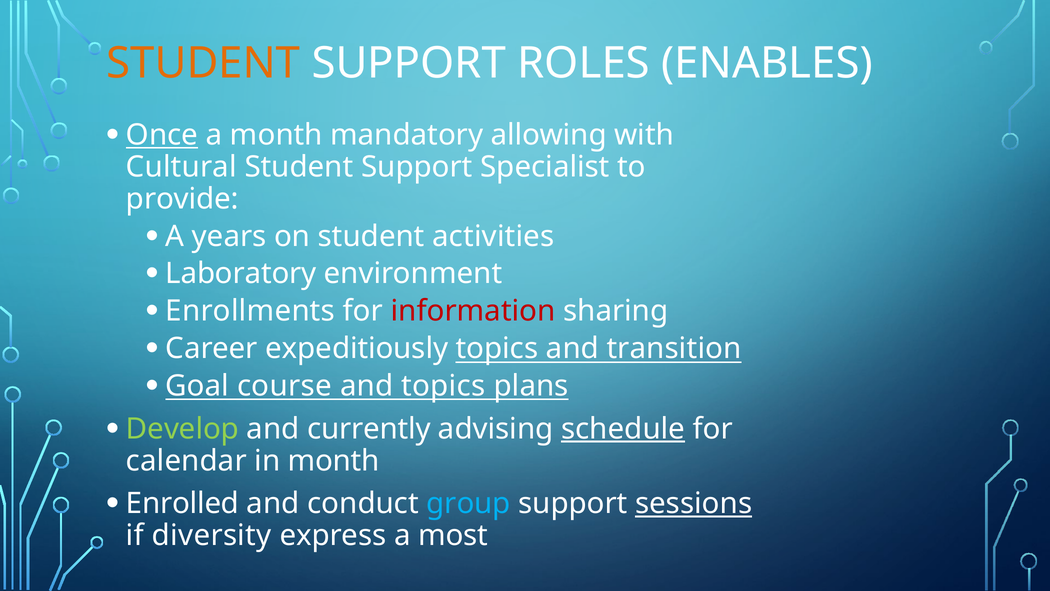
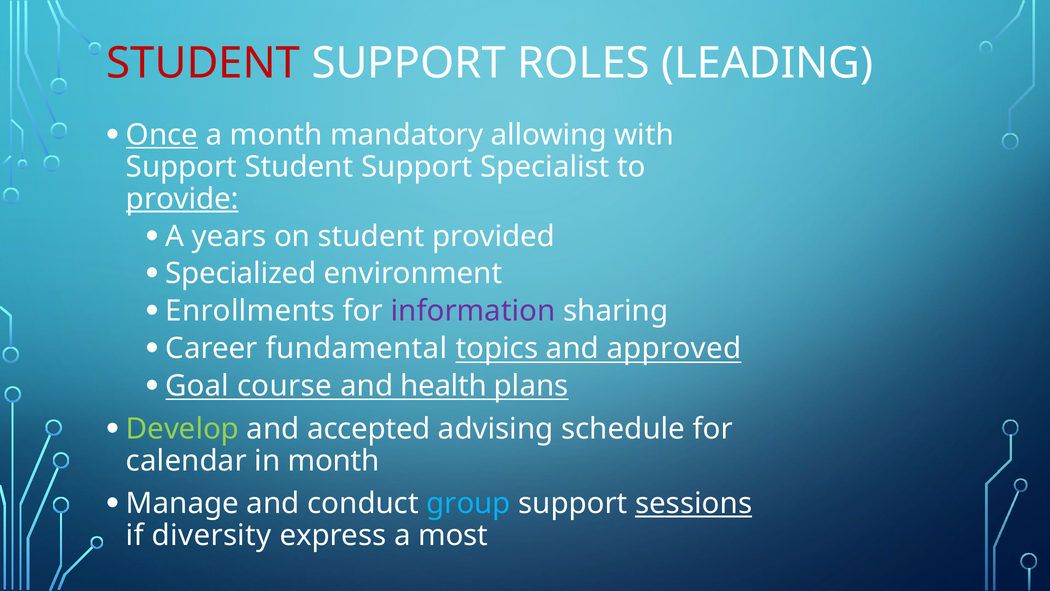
STUDENT at (203, 63) colour: orange -> red
ENABLES: ENABLES -> LEADING
Cultural at (181, 167): Cultural -> Support
provide underline: none -> present
activities: activities -> provided
Laboratory: Laboratory -> Specialized
information colour: red -> purple
expeditiously: expeditiously -> fundamental
transition: transition -> approved
and topics: topics -> health
currently: currently -> accepted
schedule underline: present -> none
Enrolled: Enrolled -> Manage
